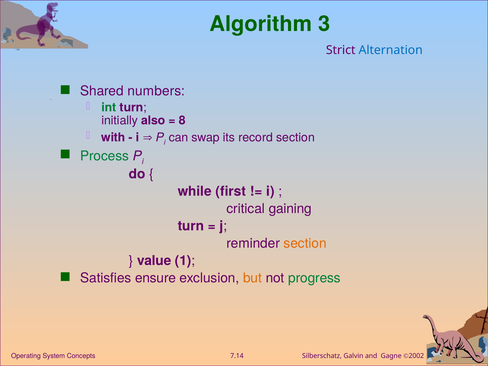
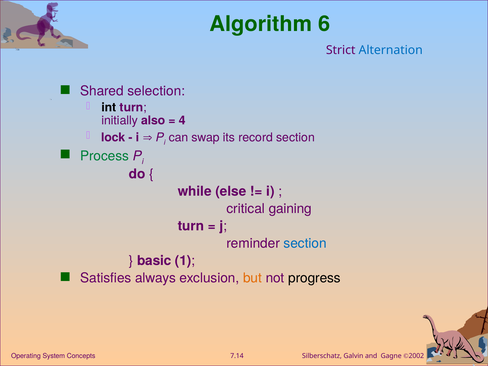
3: 3 -> 6
numbers: numbers -> selection
int colour: green -> black
8: 8 -> 4
with: with -> lock
first: first -> else
section at (305, 243) colour: orange -> blue
value: value -> basic
ensure: ensure -> always
progress colour: green -> black
